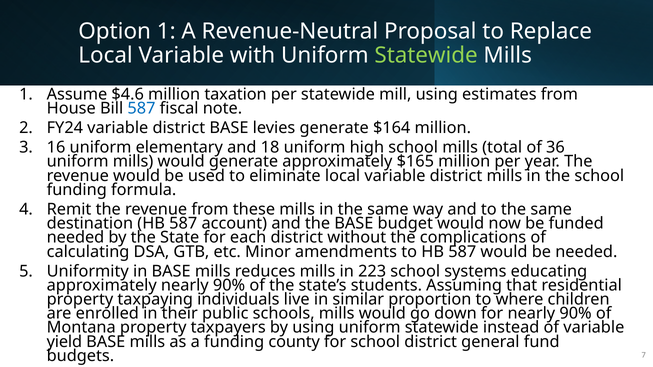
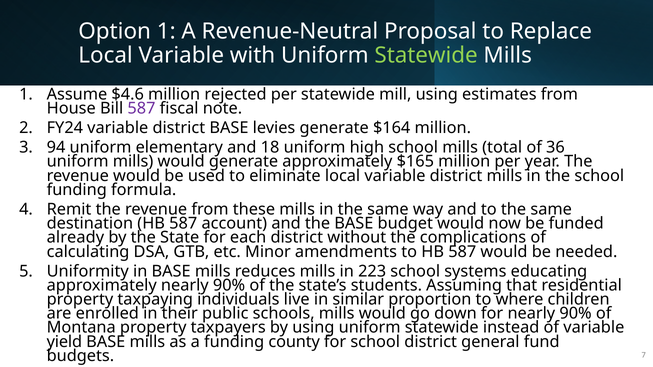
taxation: taxation -> rejected
587 at (141, 109) colour: blue -> purple
16: 16 -> 94
needed at (75, 238): needed -> already
